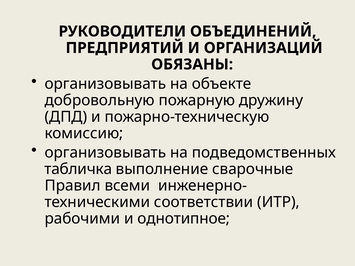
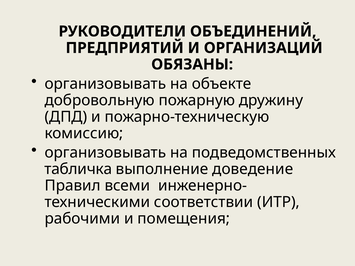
сварочные: сварочные -> доведение
однотипное: однотипное -> помещения
